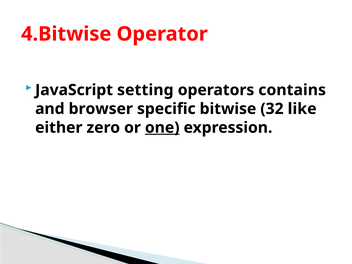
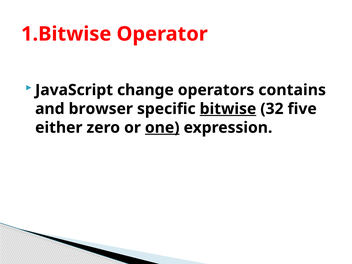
4.Bitwise: 4.Bitwise -> 1.Bitwise
setting: setting -> change
bitwise underline: none -> present
like: like -> five
